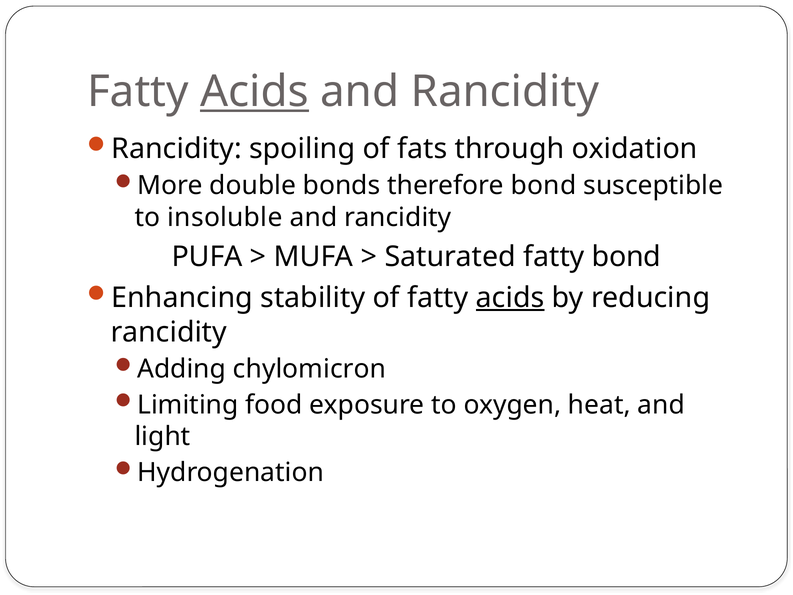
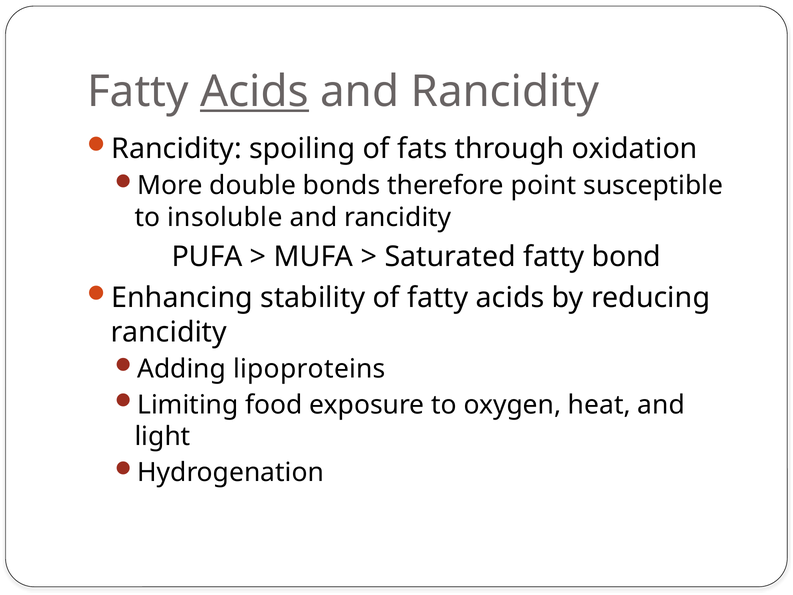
therefore bond: bond -> point
acids at (510, 298) underline: present -> none
chylomicron: chylomicron -> lipoproteins
